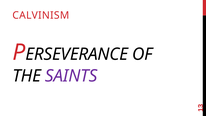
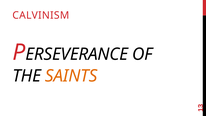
SAINTS colour: purple -> orange
